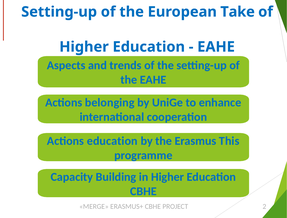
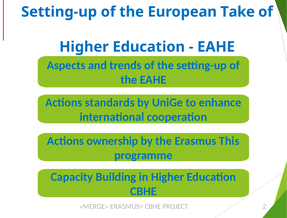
belonging: belonging -> standards
Actions education: education -> ownership
